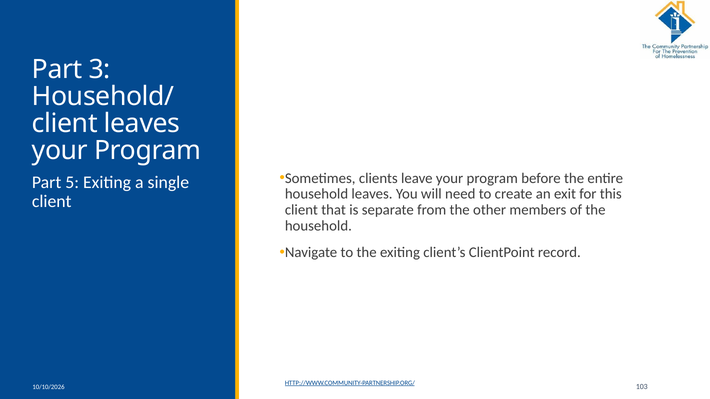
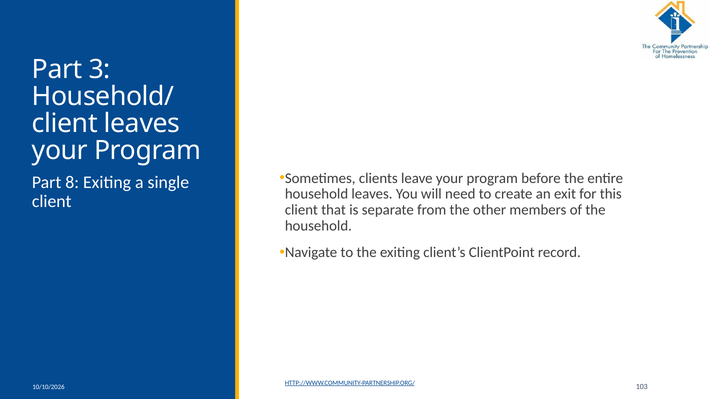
5: 5 -> 8
